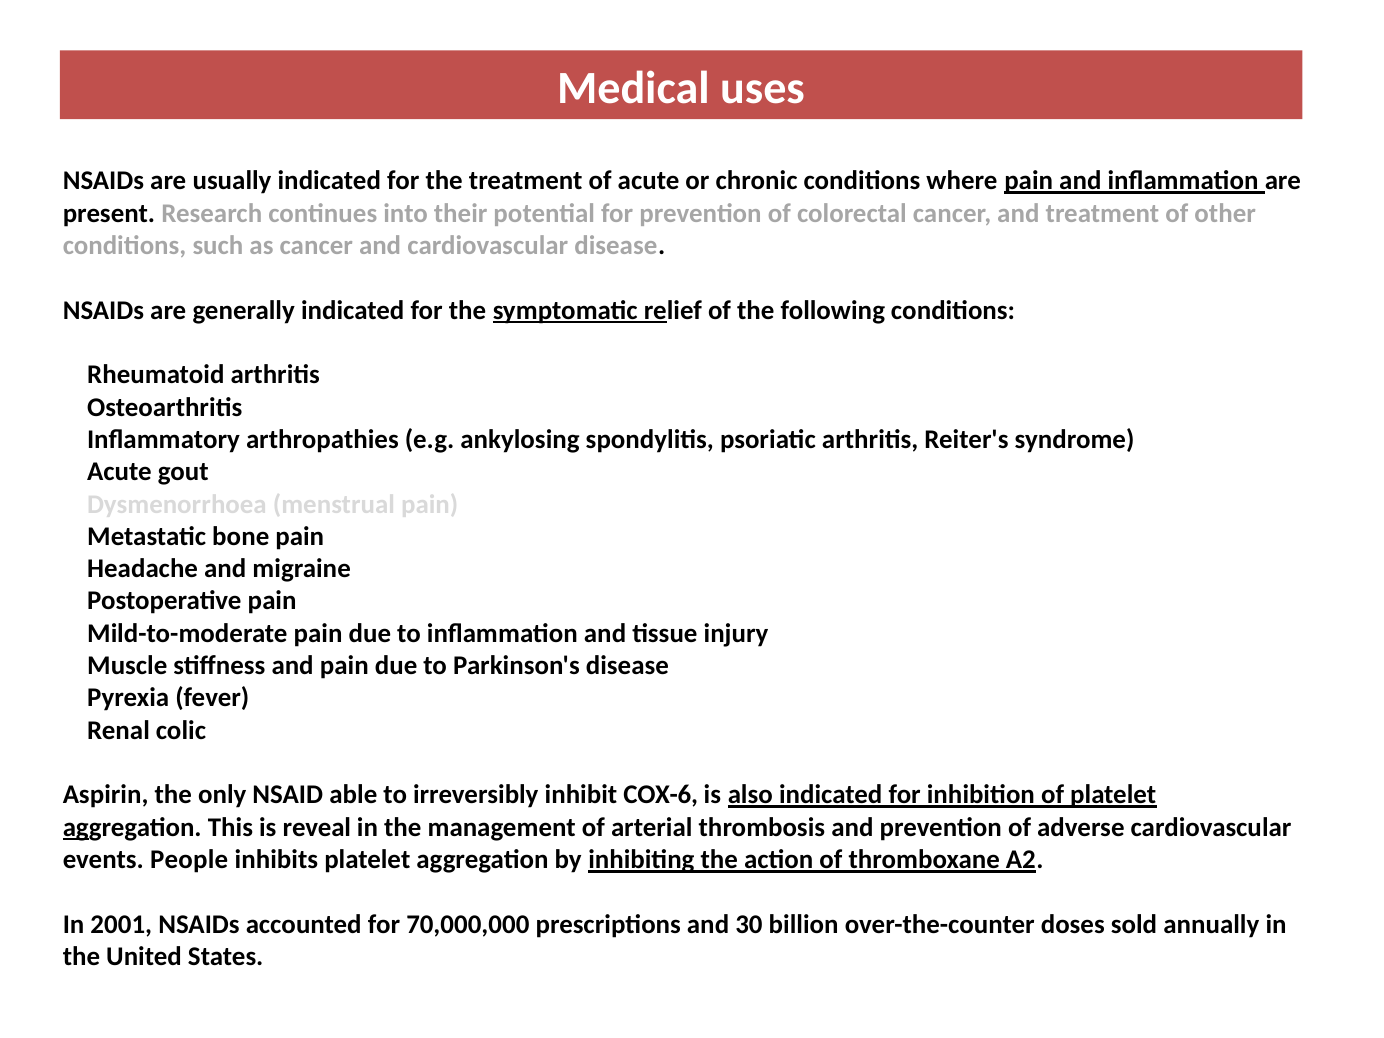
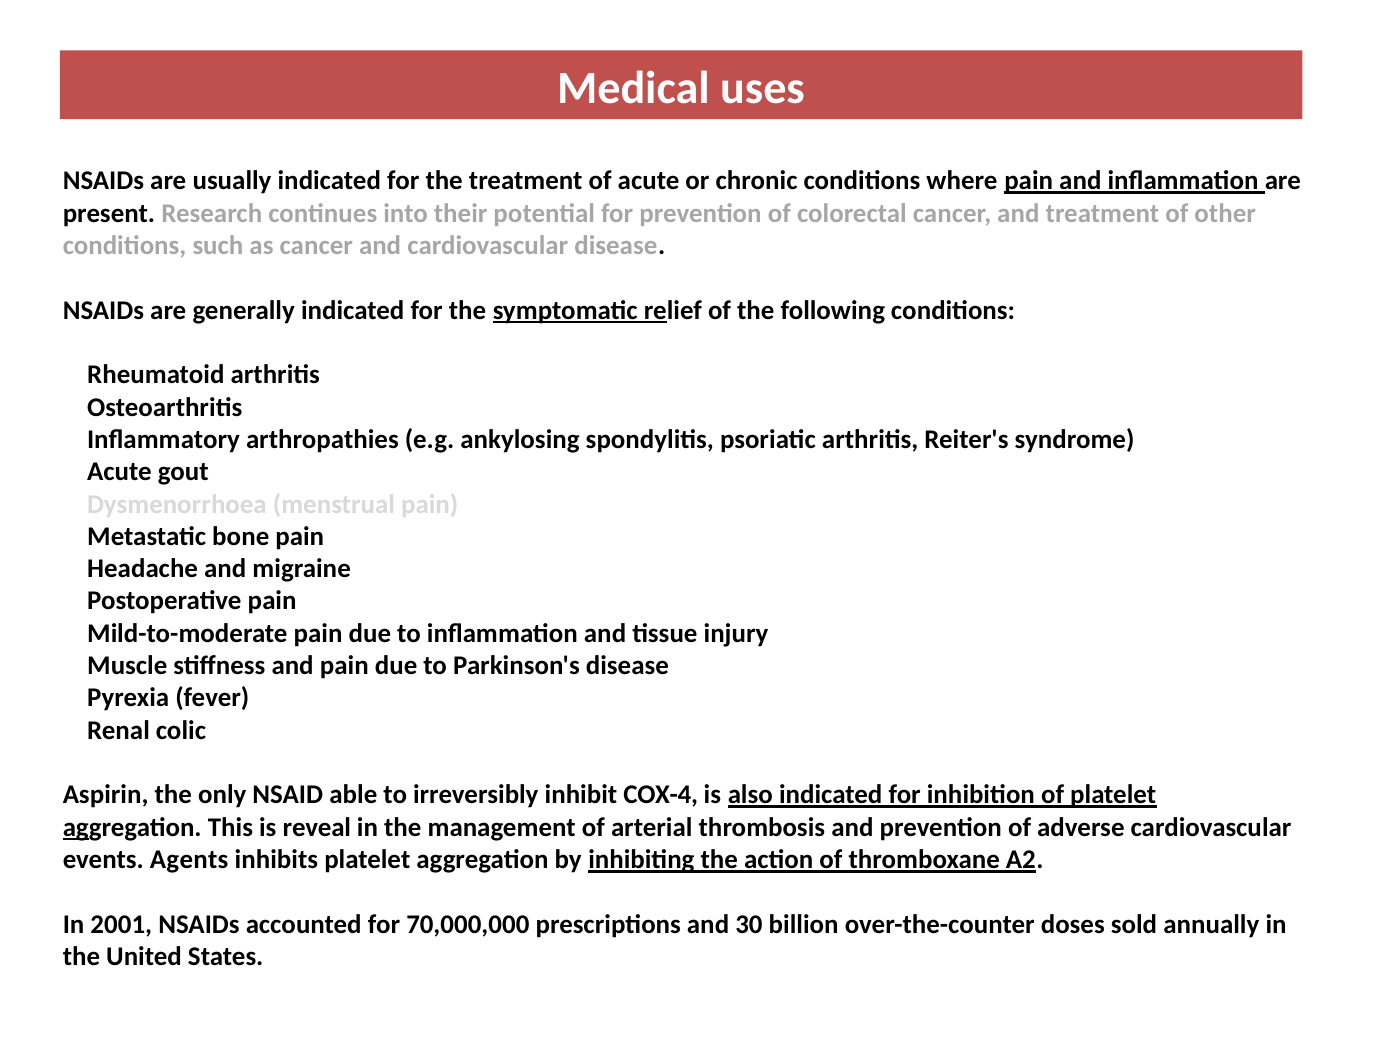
COX-6: COX-6 -> COX-4
People: People -> Agents
